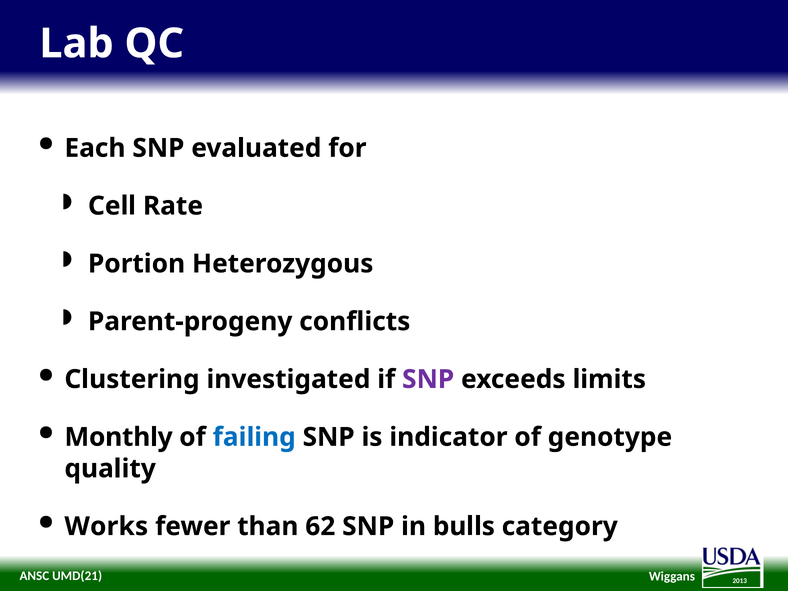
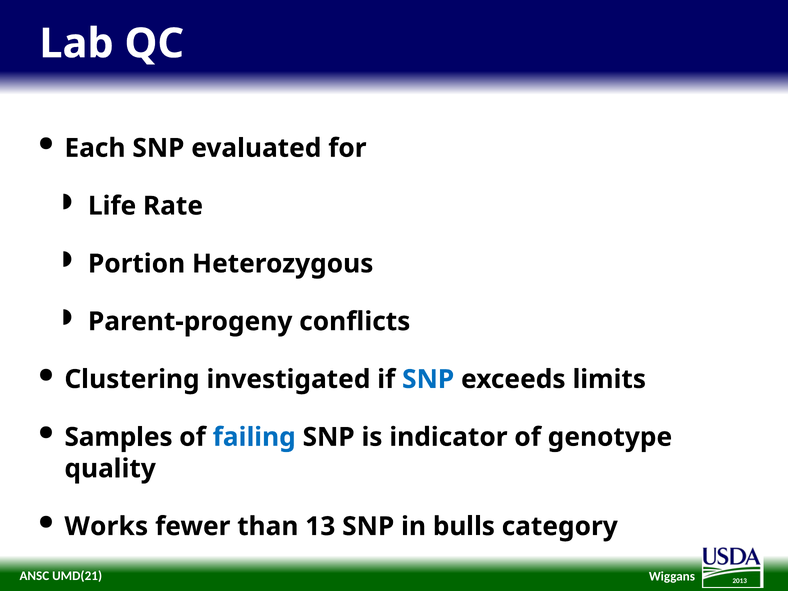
Cell: Cell -> Life
SNP at (428, 379) colour: purple -> blue
Monthly: Monthly -> Samples
62: 62 -> 13
